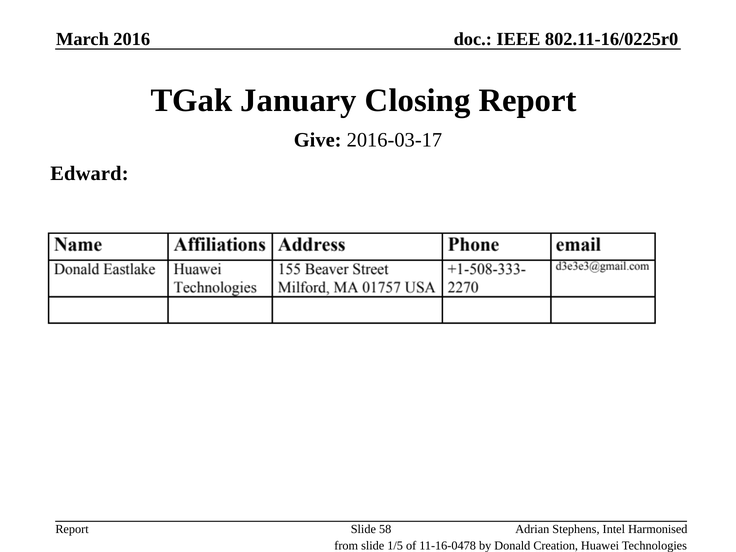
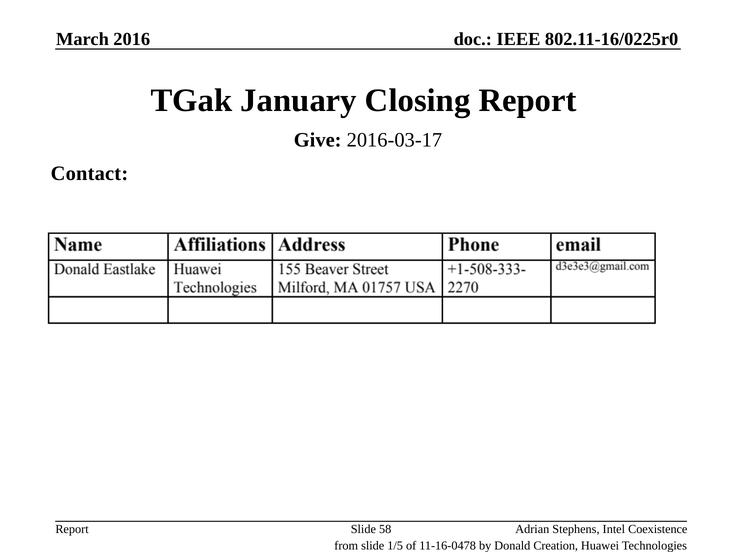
Edward: Edward -> Contact
Harmonised: Harmonised -> Coexistence
